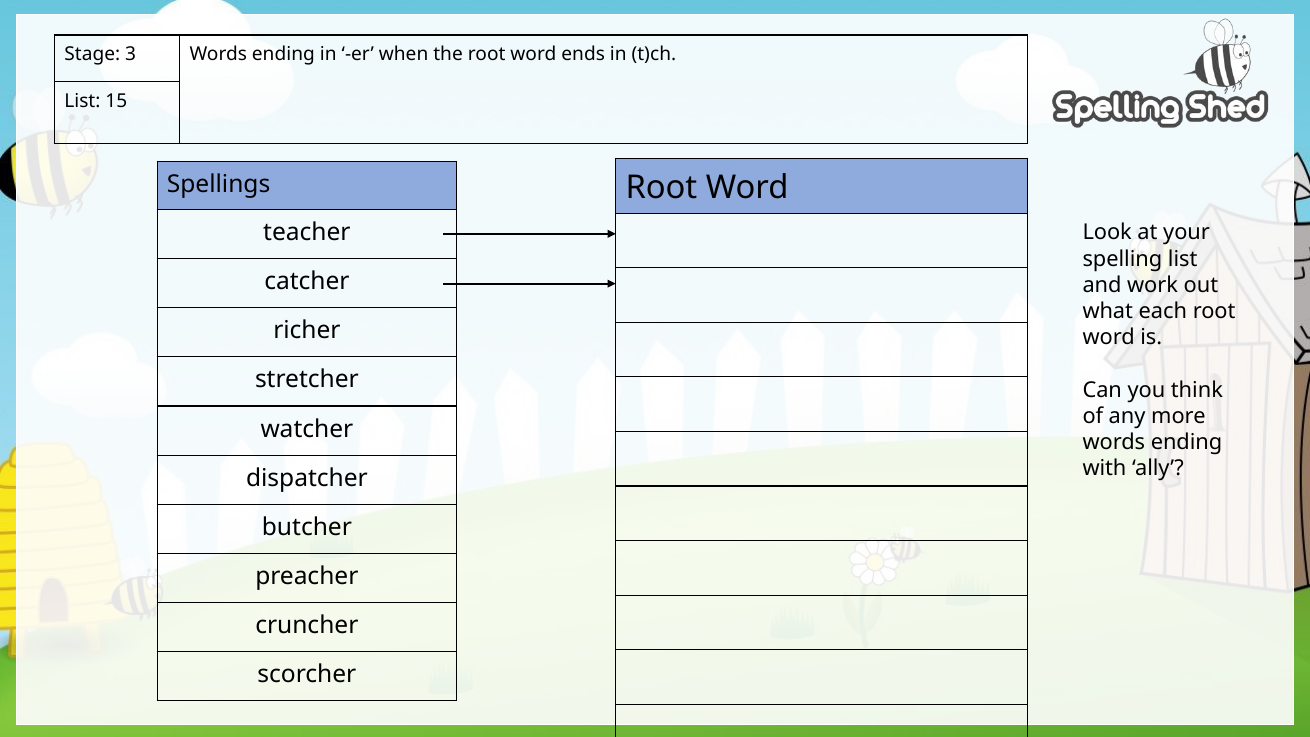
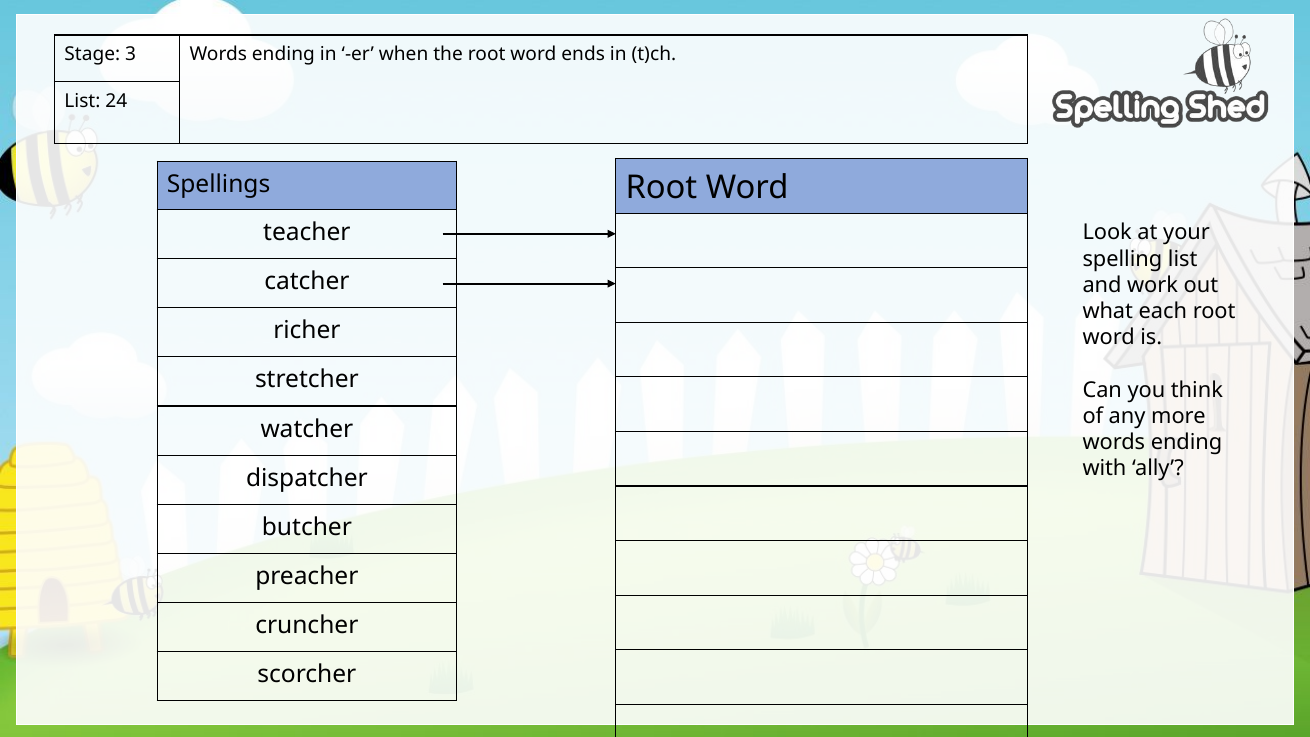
15: 15 -> 24
